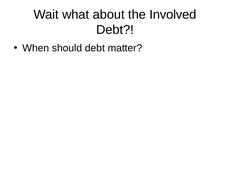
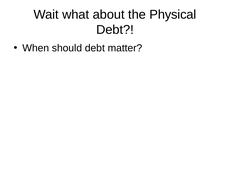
Involved: Involved -> Physical
